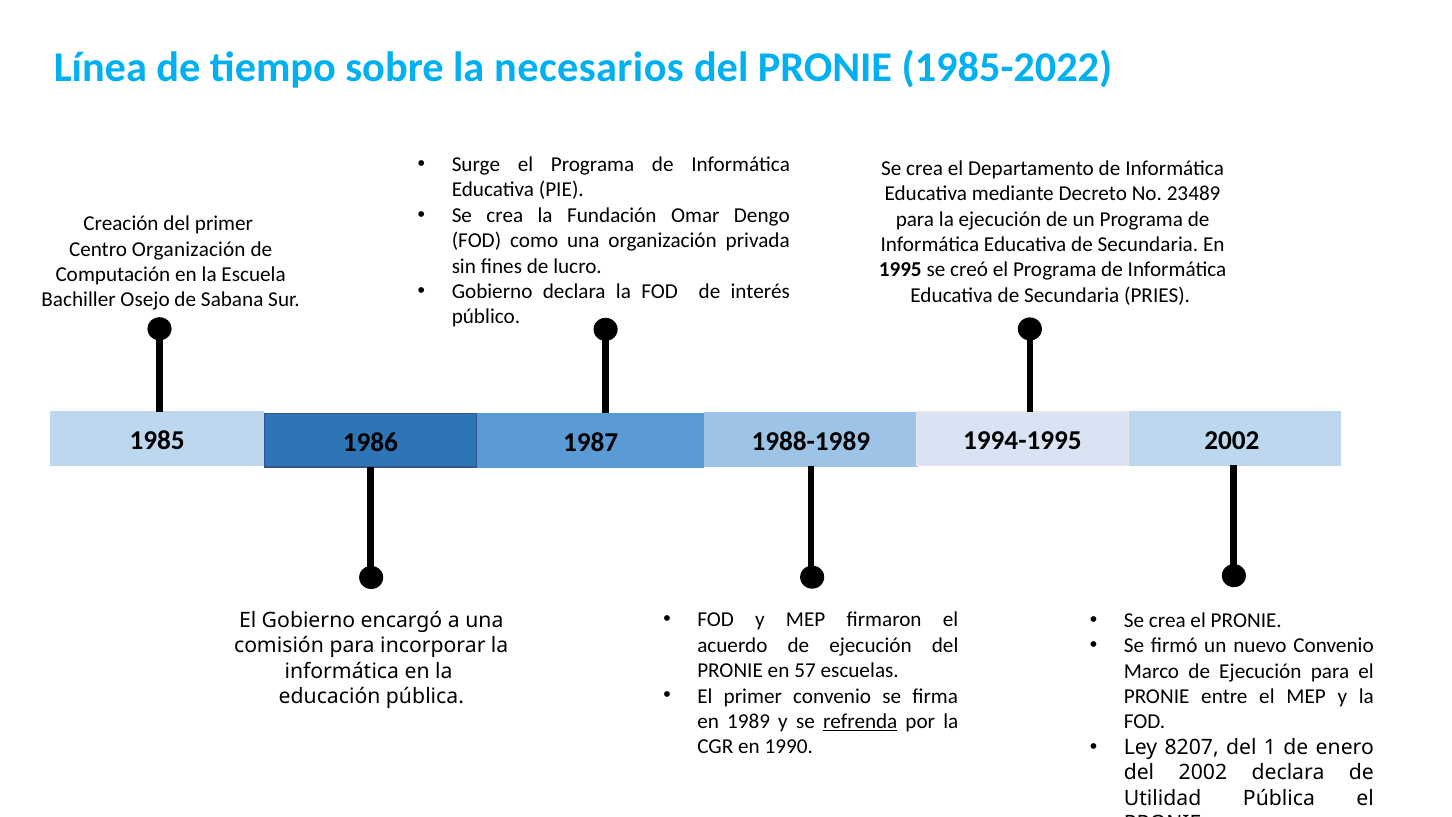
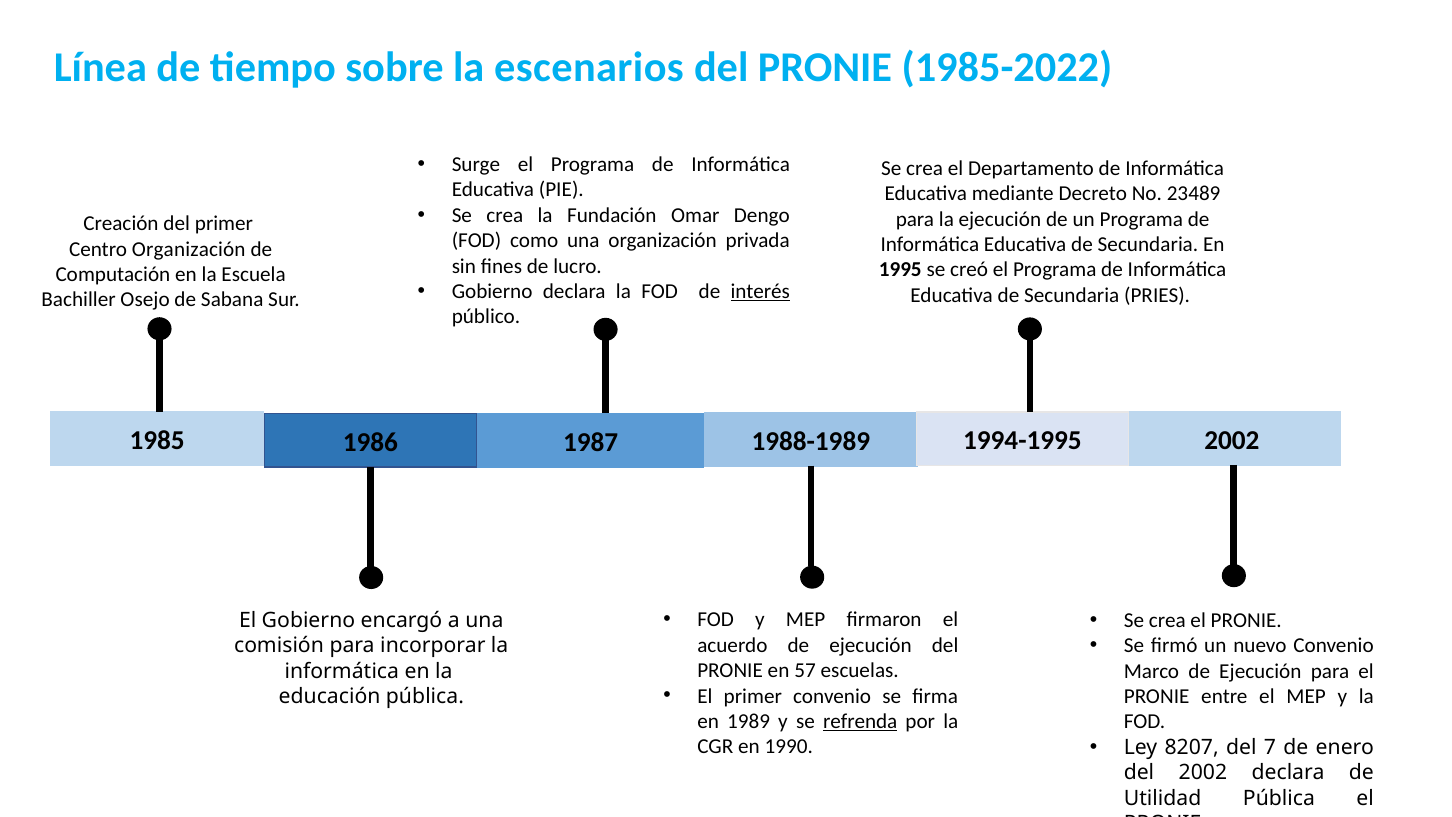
necesarios: necesarios -> escenarios
interés underline: none -> present
1: 1 -> 7
